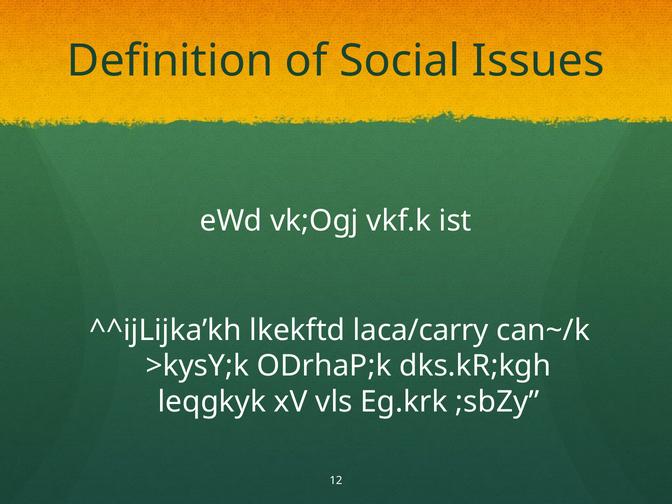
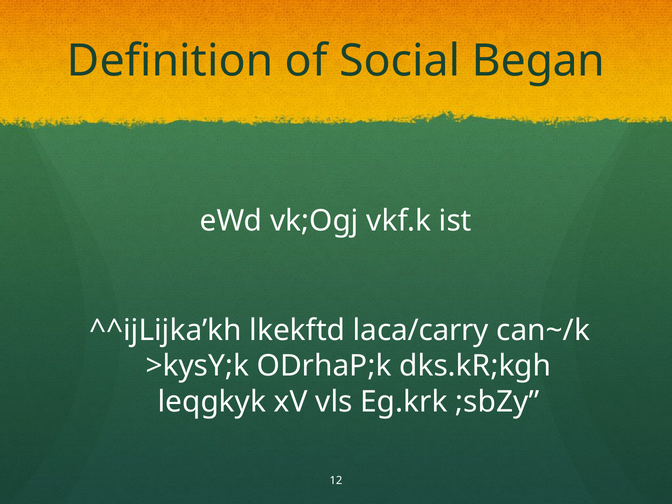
Issues: Issues -> Began
